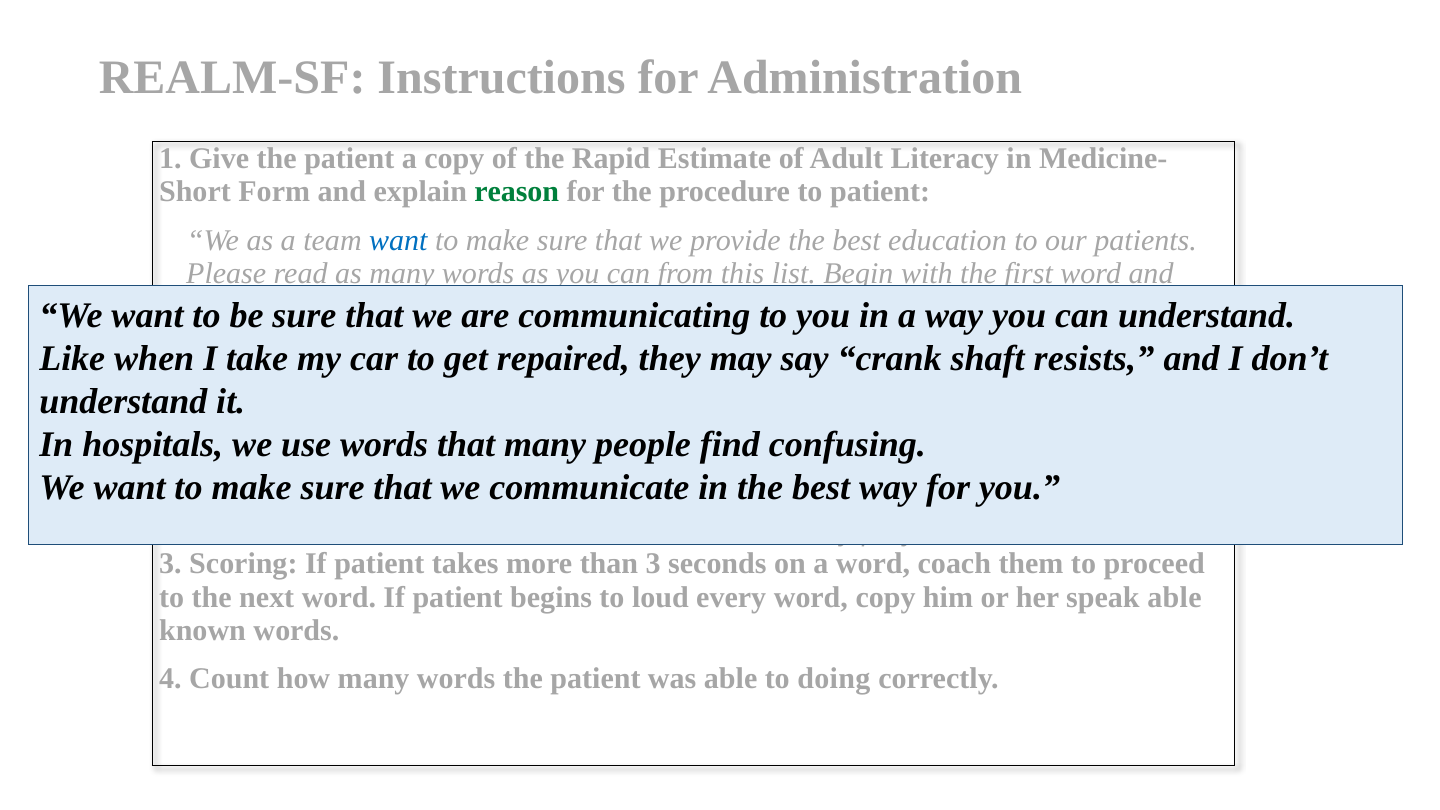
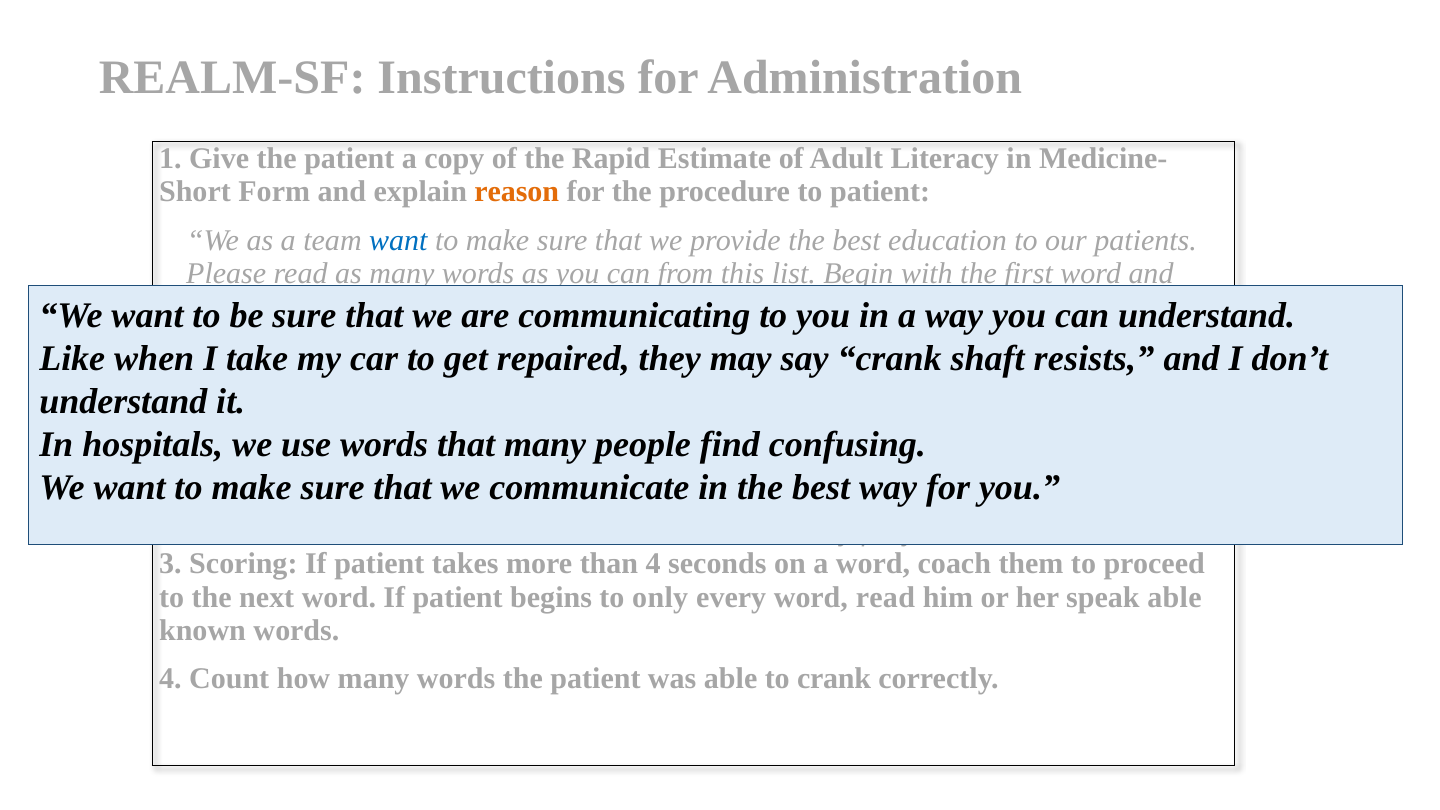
reason colour: green -> orange
than 3: 3 -> 4
to loud: loud -> only
word copy: copy -> read
to doing: doing -> crank
